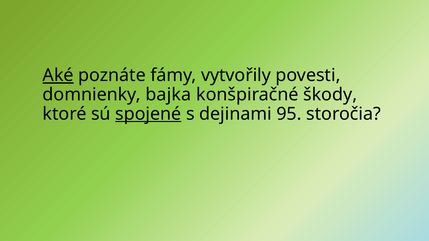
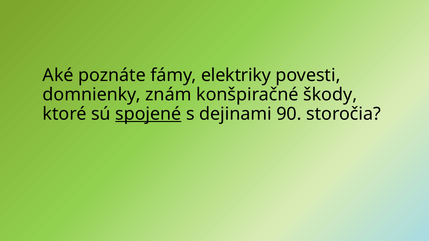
Aké underline: present -> none
vytvořily: vytvořily -> elektriky
bajka: bajka -> znám
95: 95 -> 90
